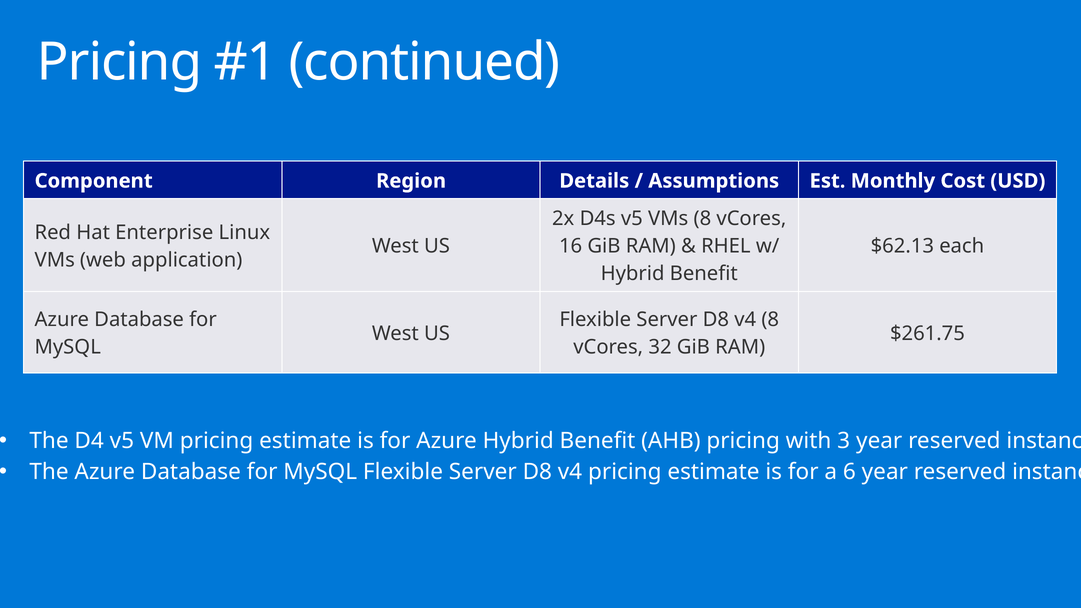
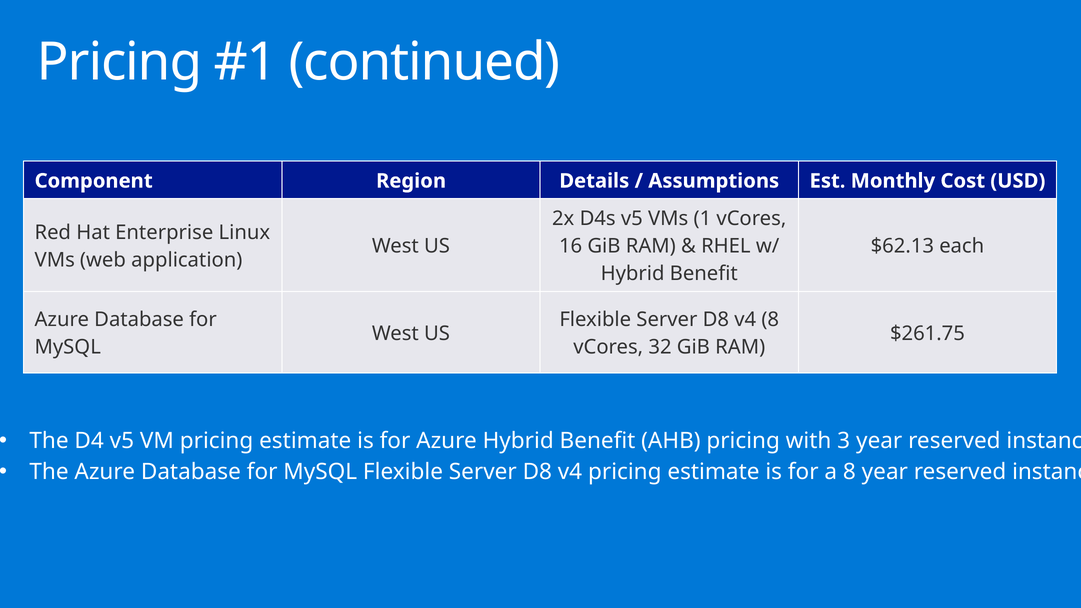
VMs 8: 8 -> 1
a 6: 6 -> 8
